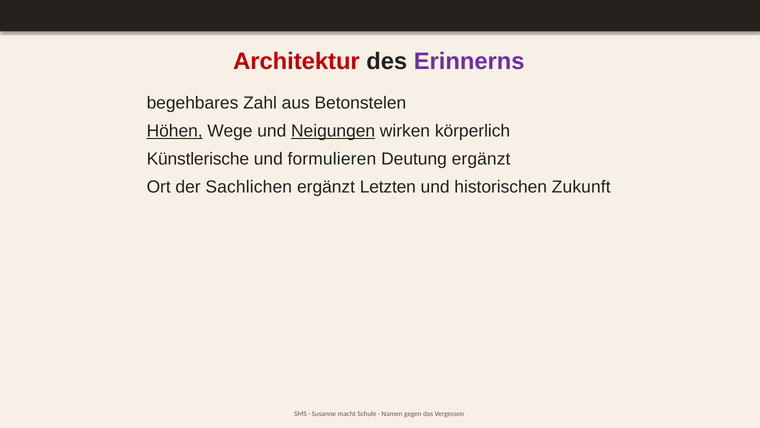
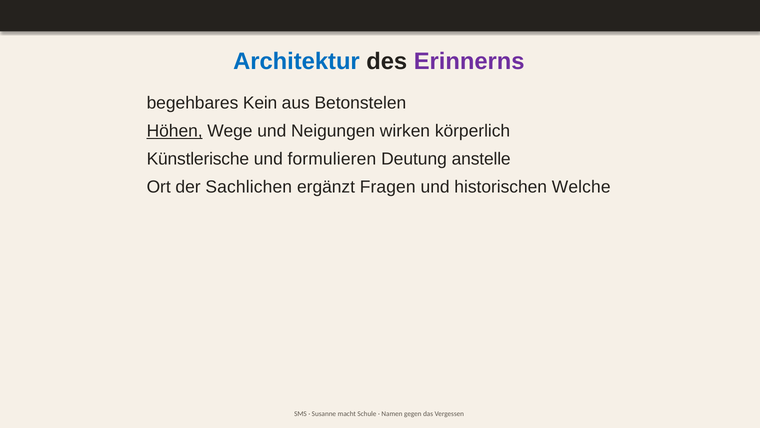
Architektur colour: red -> blue
Zahl: Zahl -> Kein
Neigungen underline: present -> none
Deutung ergänzt: ergänzt -> anstelle
Letzten: Letzten -> Fragen
Zukunft: Zukunft -> Welche
